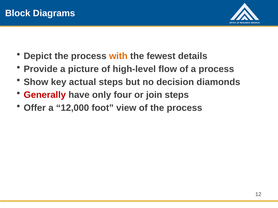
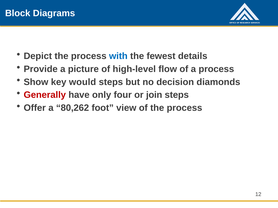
with colour: orange -> blue
actual: actual -> would
12,000: 12,000 -> 80,262
